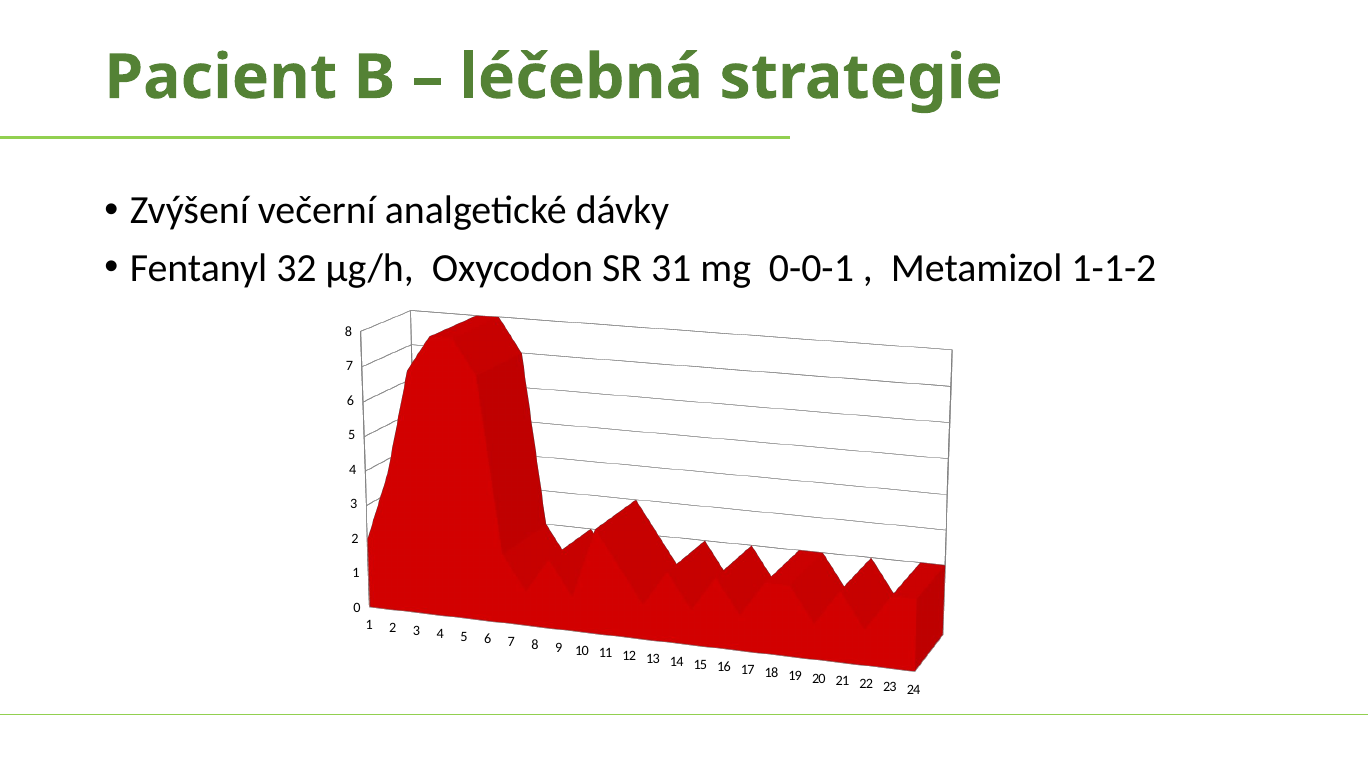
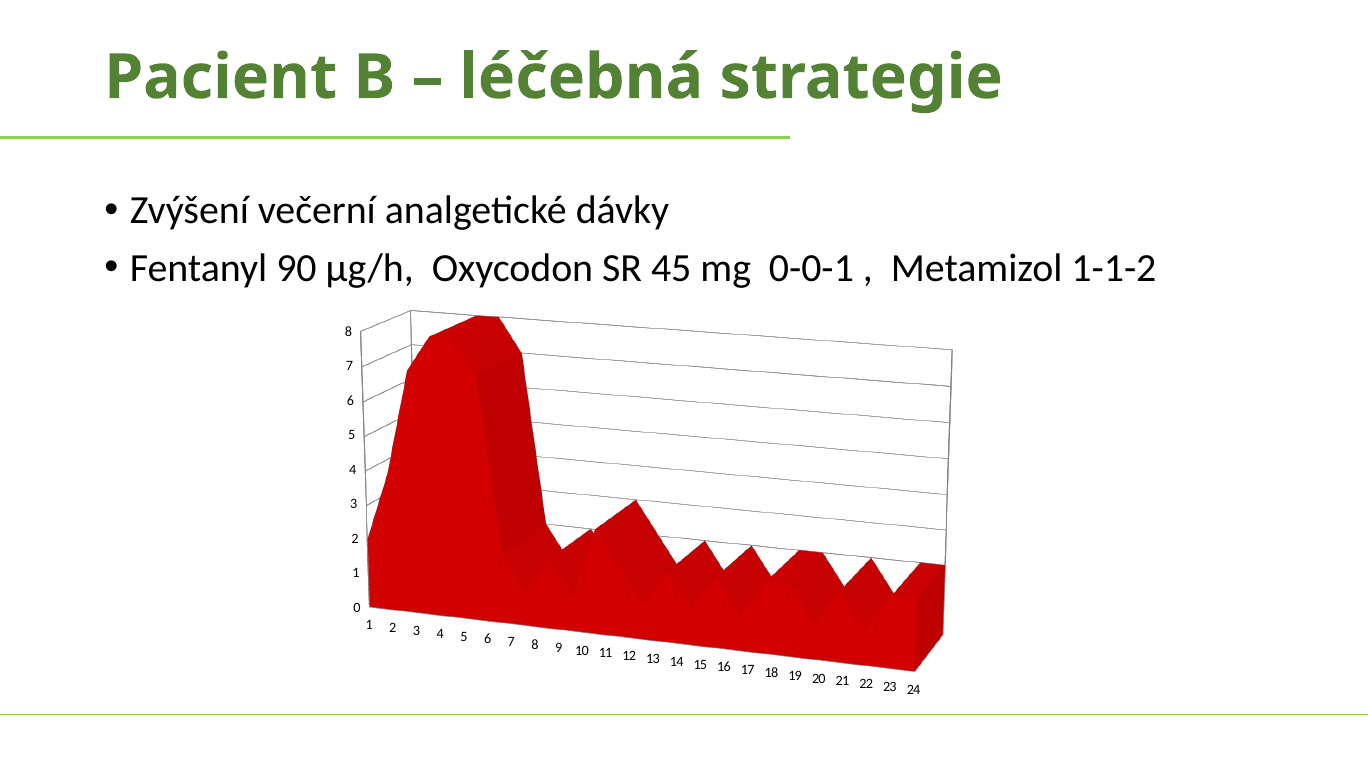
32: 32 -> 90
31: 31 -> 45
